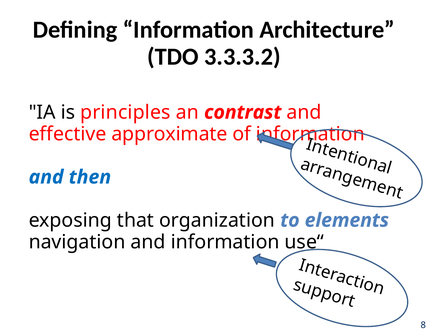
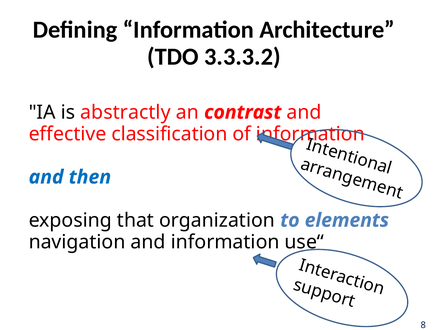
principles: principles -> abstractly
approximate: approximate -> classification
